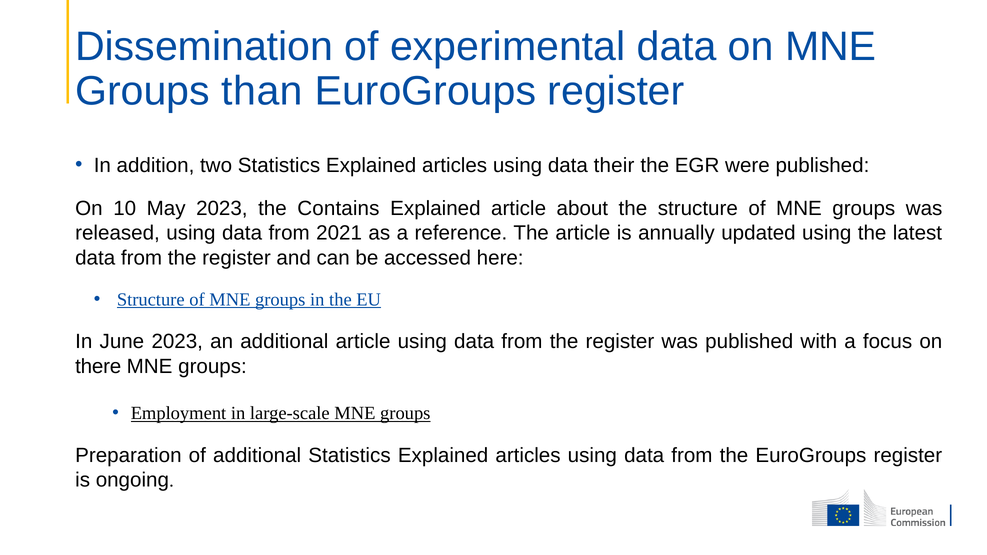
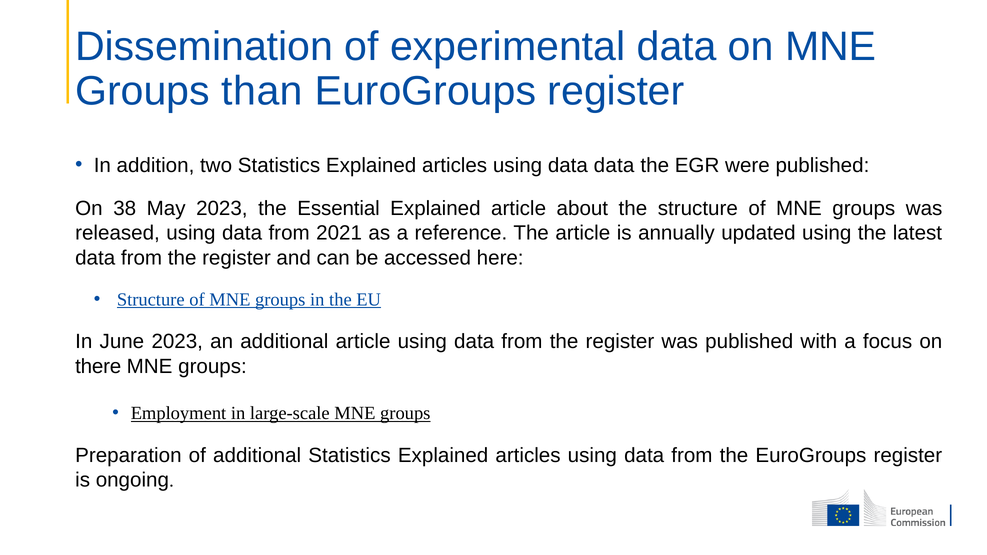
data their: their -> data
10: 10 -> 38
Contains: Contains -> Essential
